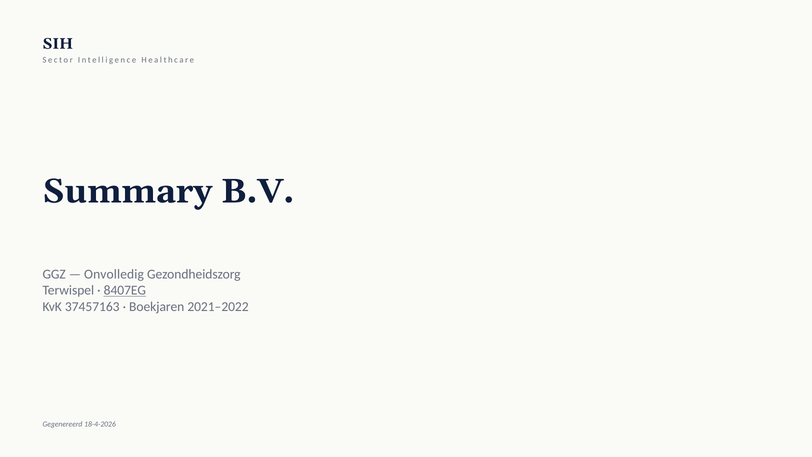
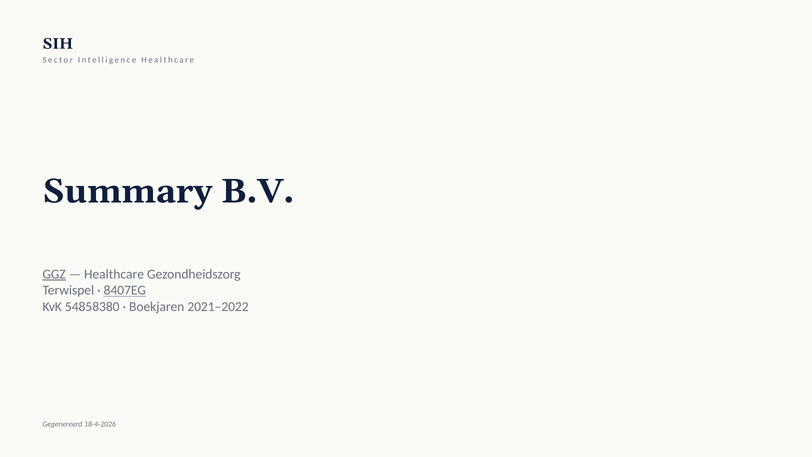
GGZ underline: none -> present
Onvolledig at (114, 274): Onvolledig -> Healthcare
37457163: 37457163 -> 54858380
